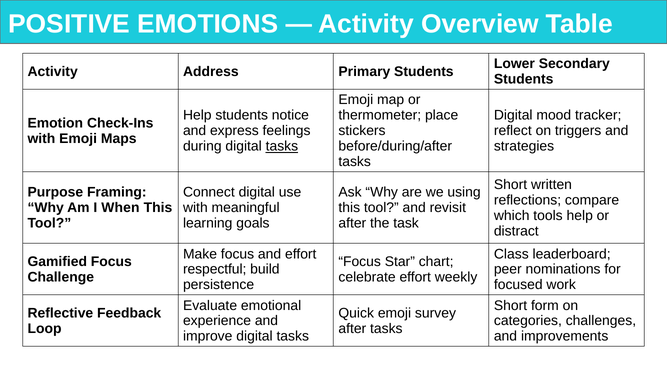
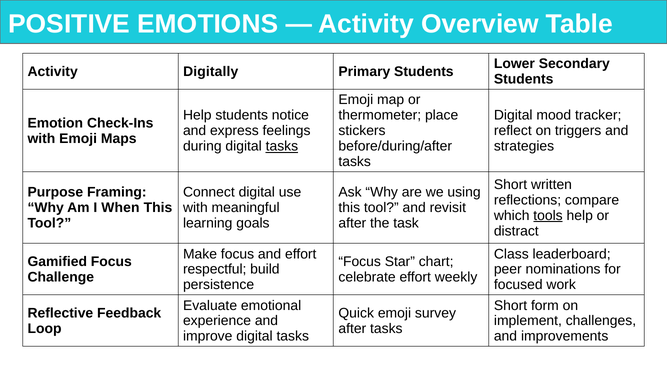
Address: Address -> Digitally
tools underline: none -> present
categories: categories -> implement
